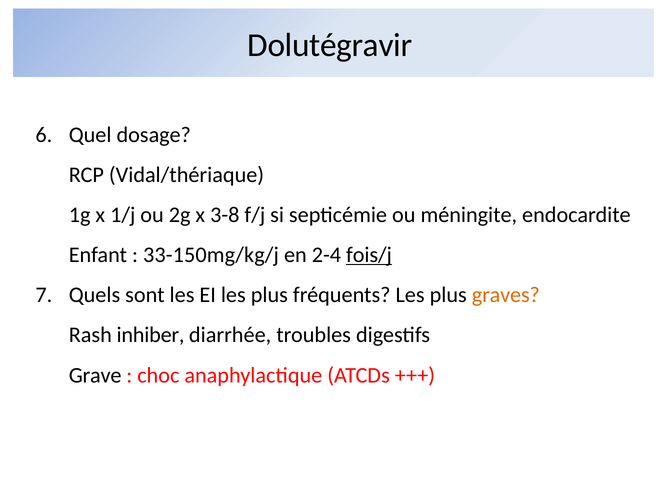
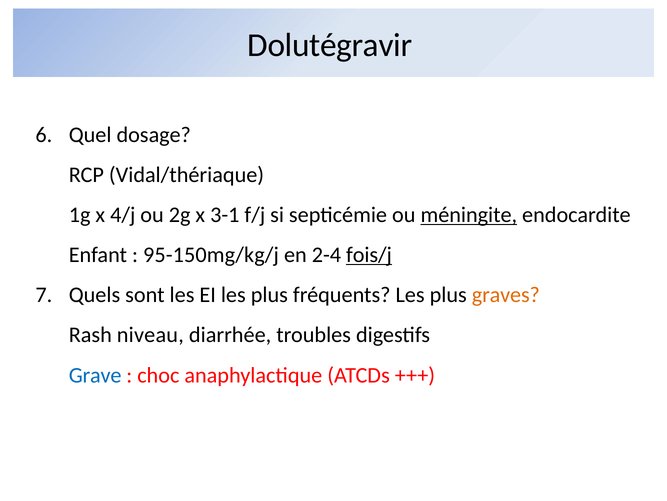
1/j: 1/j -> 4/j
3-8: 3-8 -> 3-1
méningite underline: none -> present
33-150mg/kg/j: 33-150mg/kg/j -> 95-150mg/kg/j
inhiber: inhiber -> niveau
Grave colour: black -> blue
